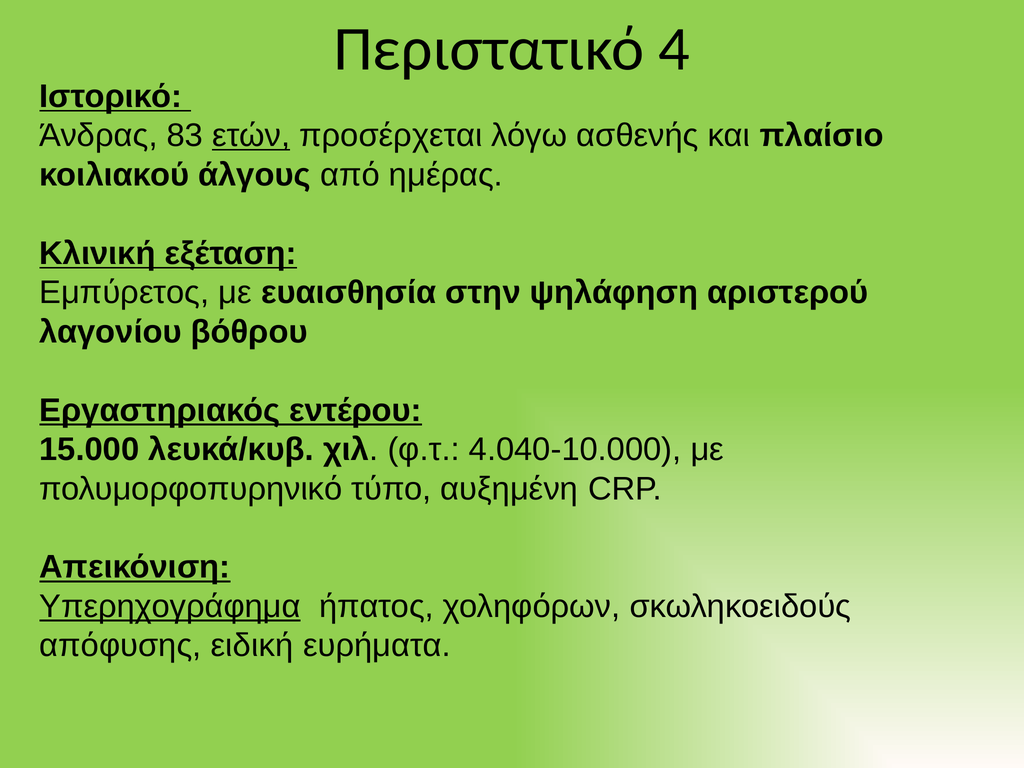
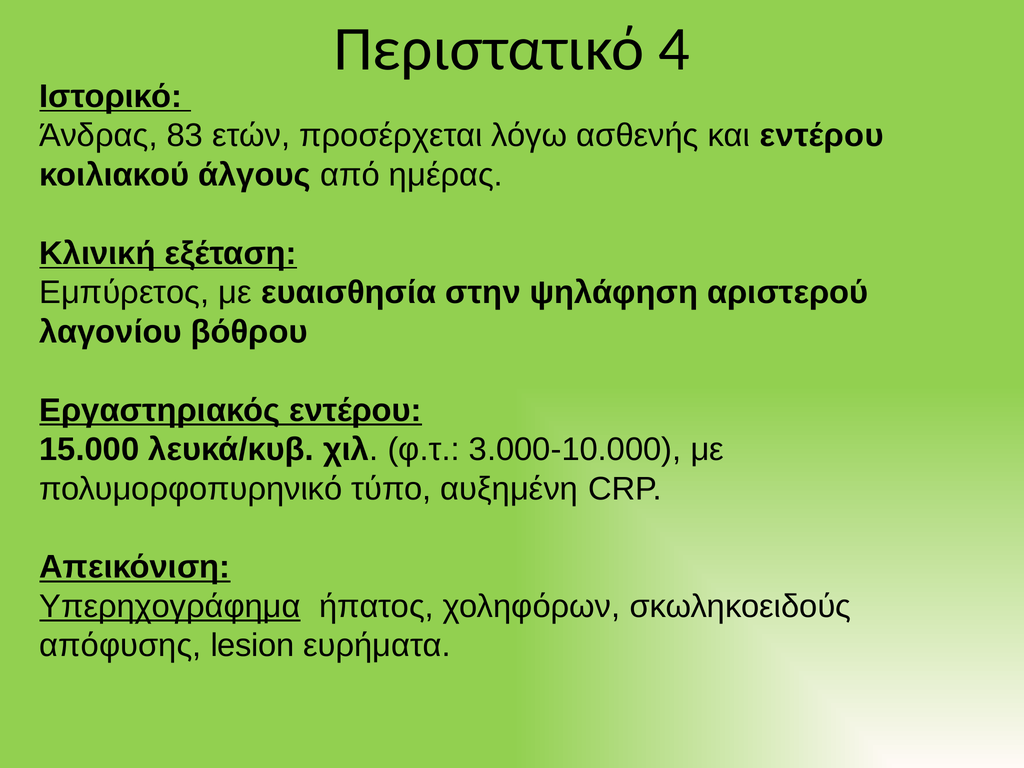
ετών underline: present -> none
και πλαίσιο: πλαίσιο -> εντέρου
4.040-10.000: 4.040-10.000 -> 3.000-10.000
ειδική: ειδική -> lesion
